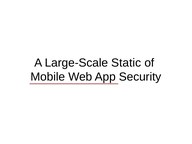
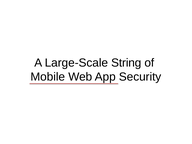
Static: Static -> String
